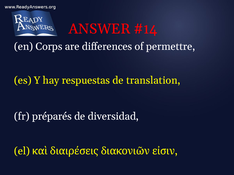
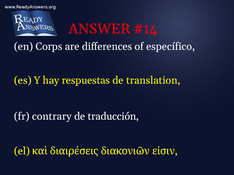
permettre: permettre -> específico
préparés: préparés -> contrary
diversidad: diversidad -> traducción
